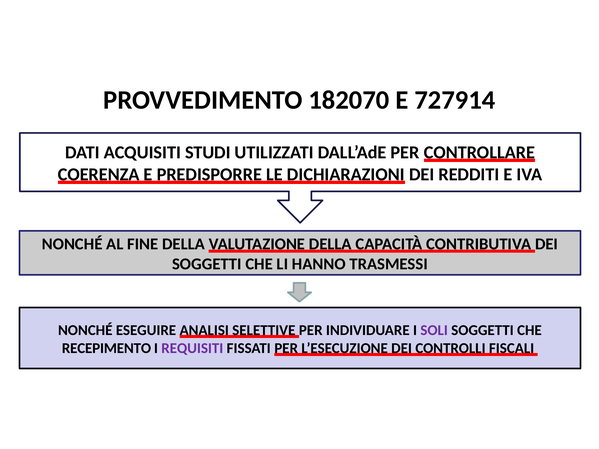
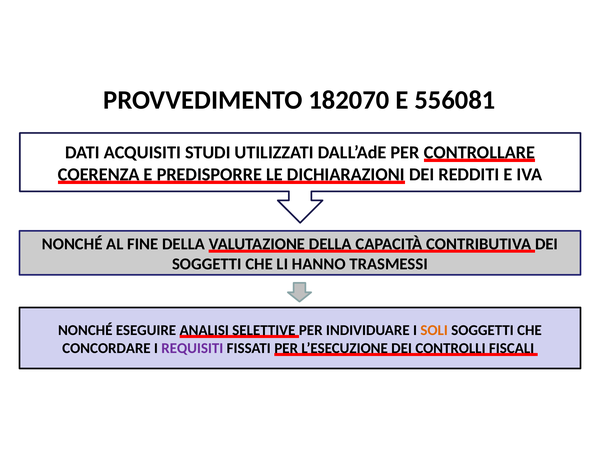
727914: 727914 -> 556081
SOLI colour: purple -> orange
RECEPIMENTO: RECEPIMENTO -> CONCORDARE
